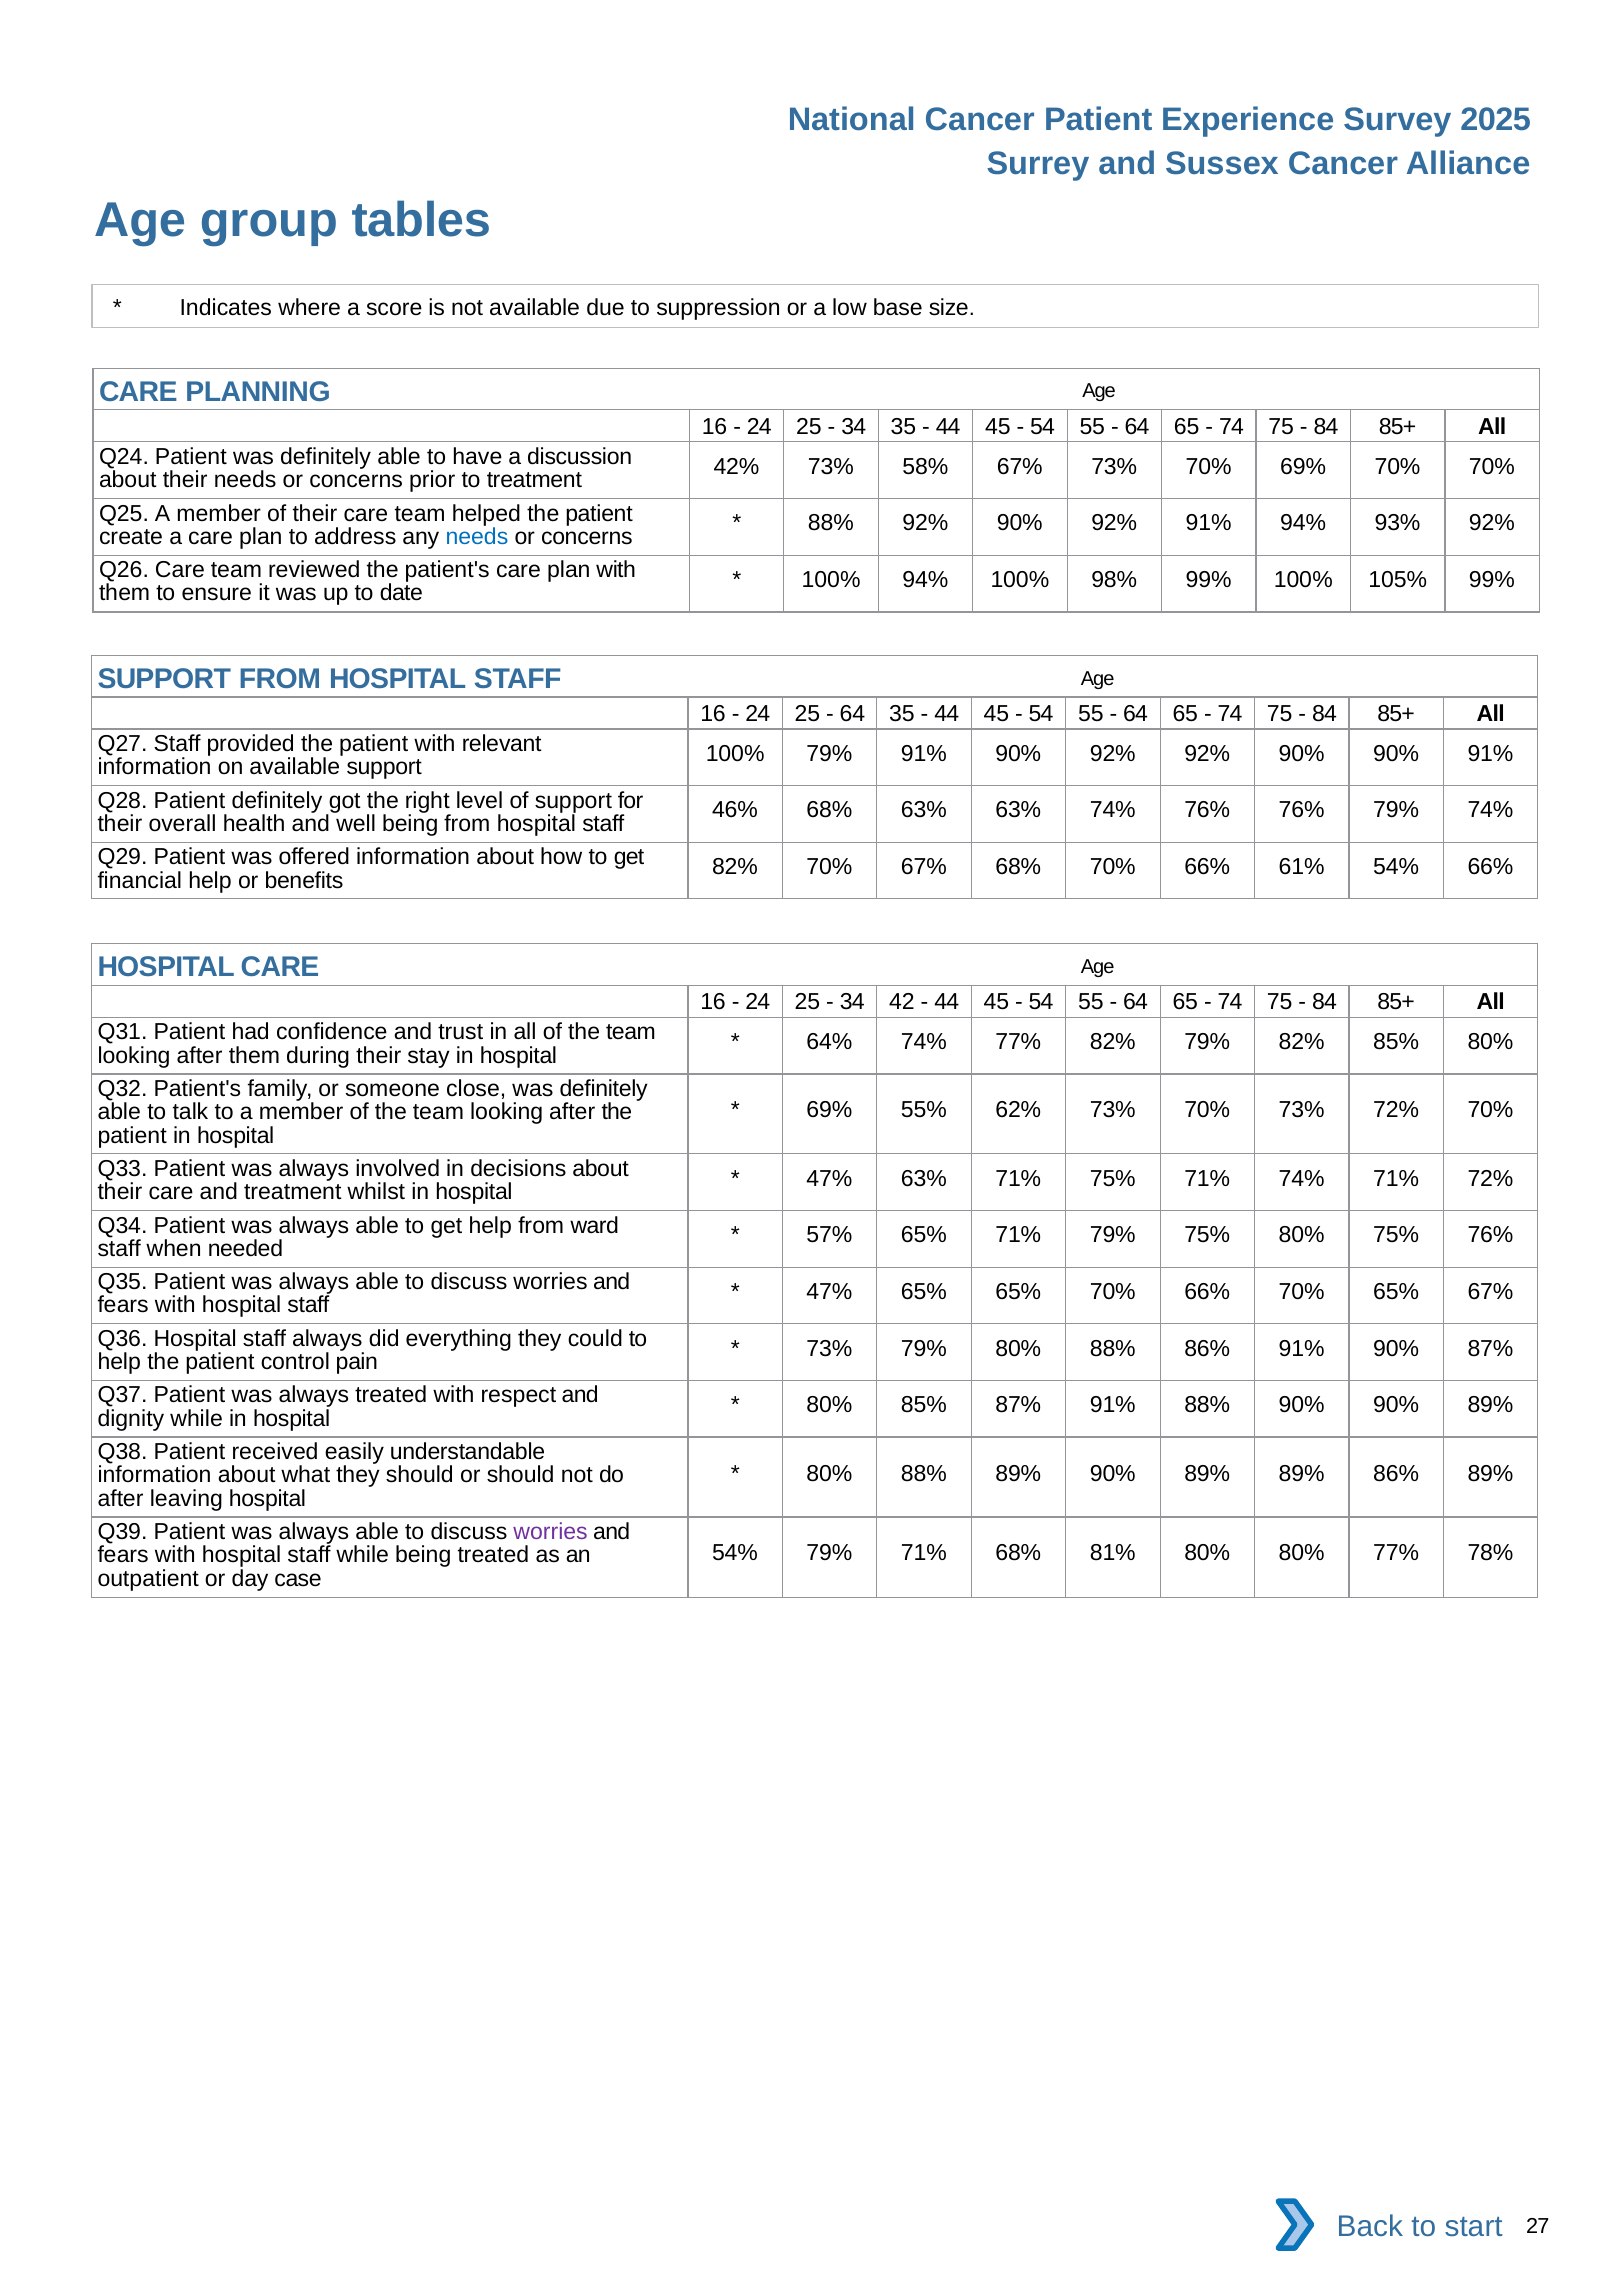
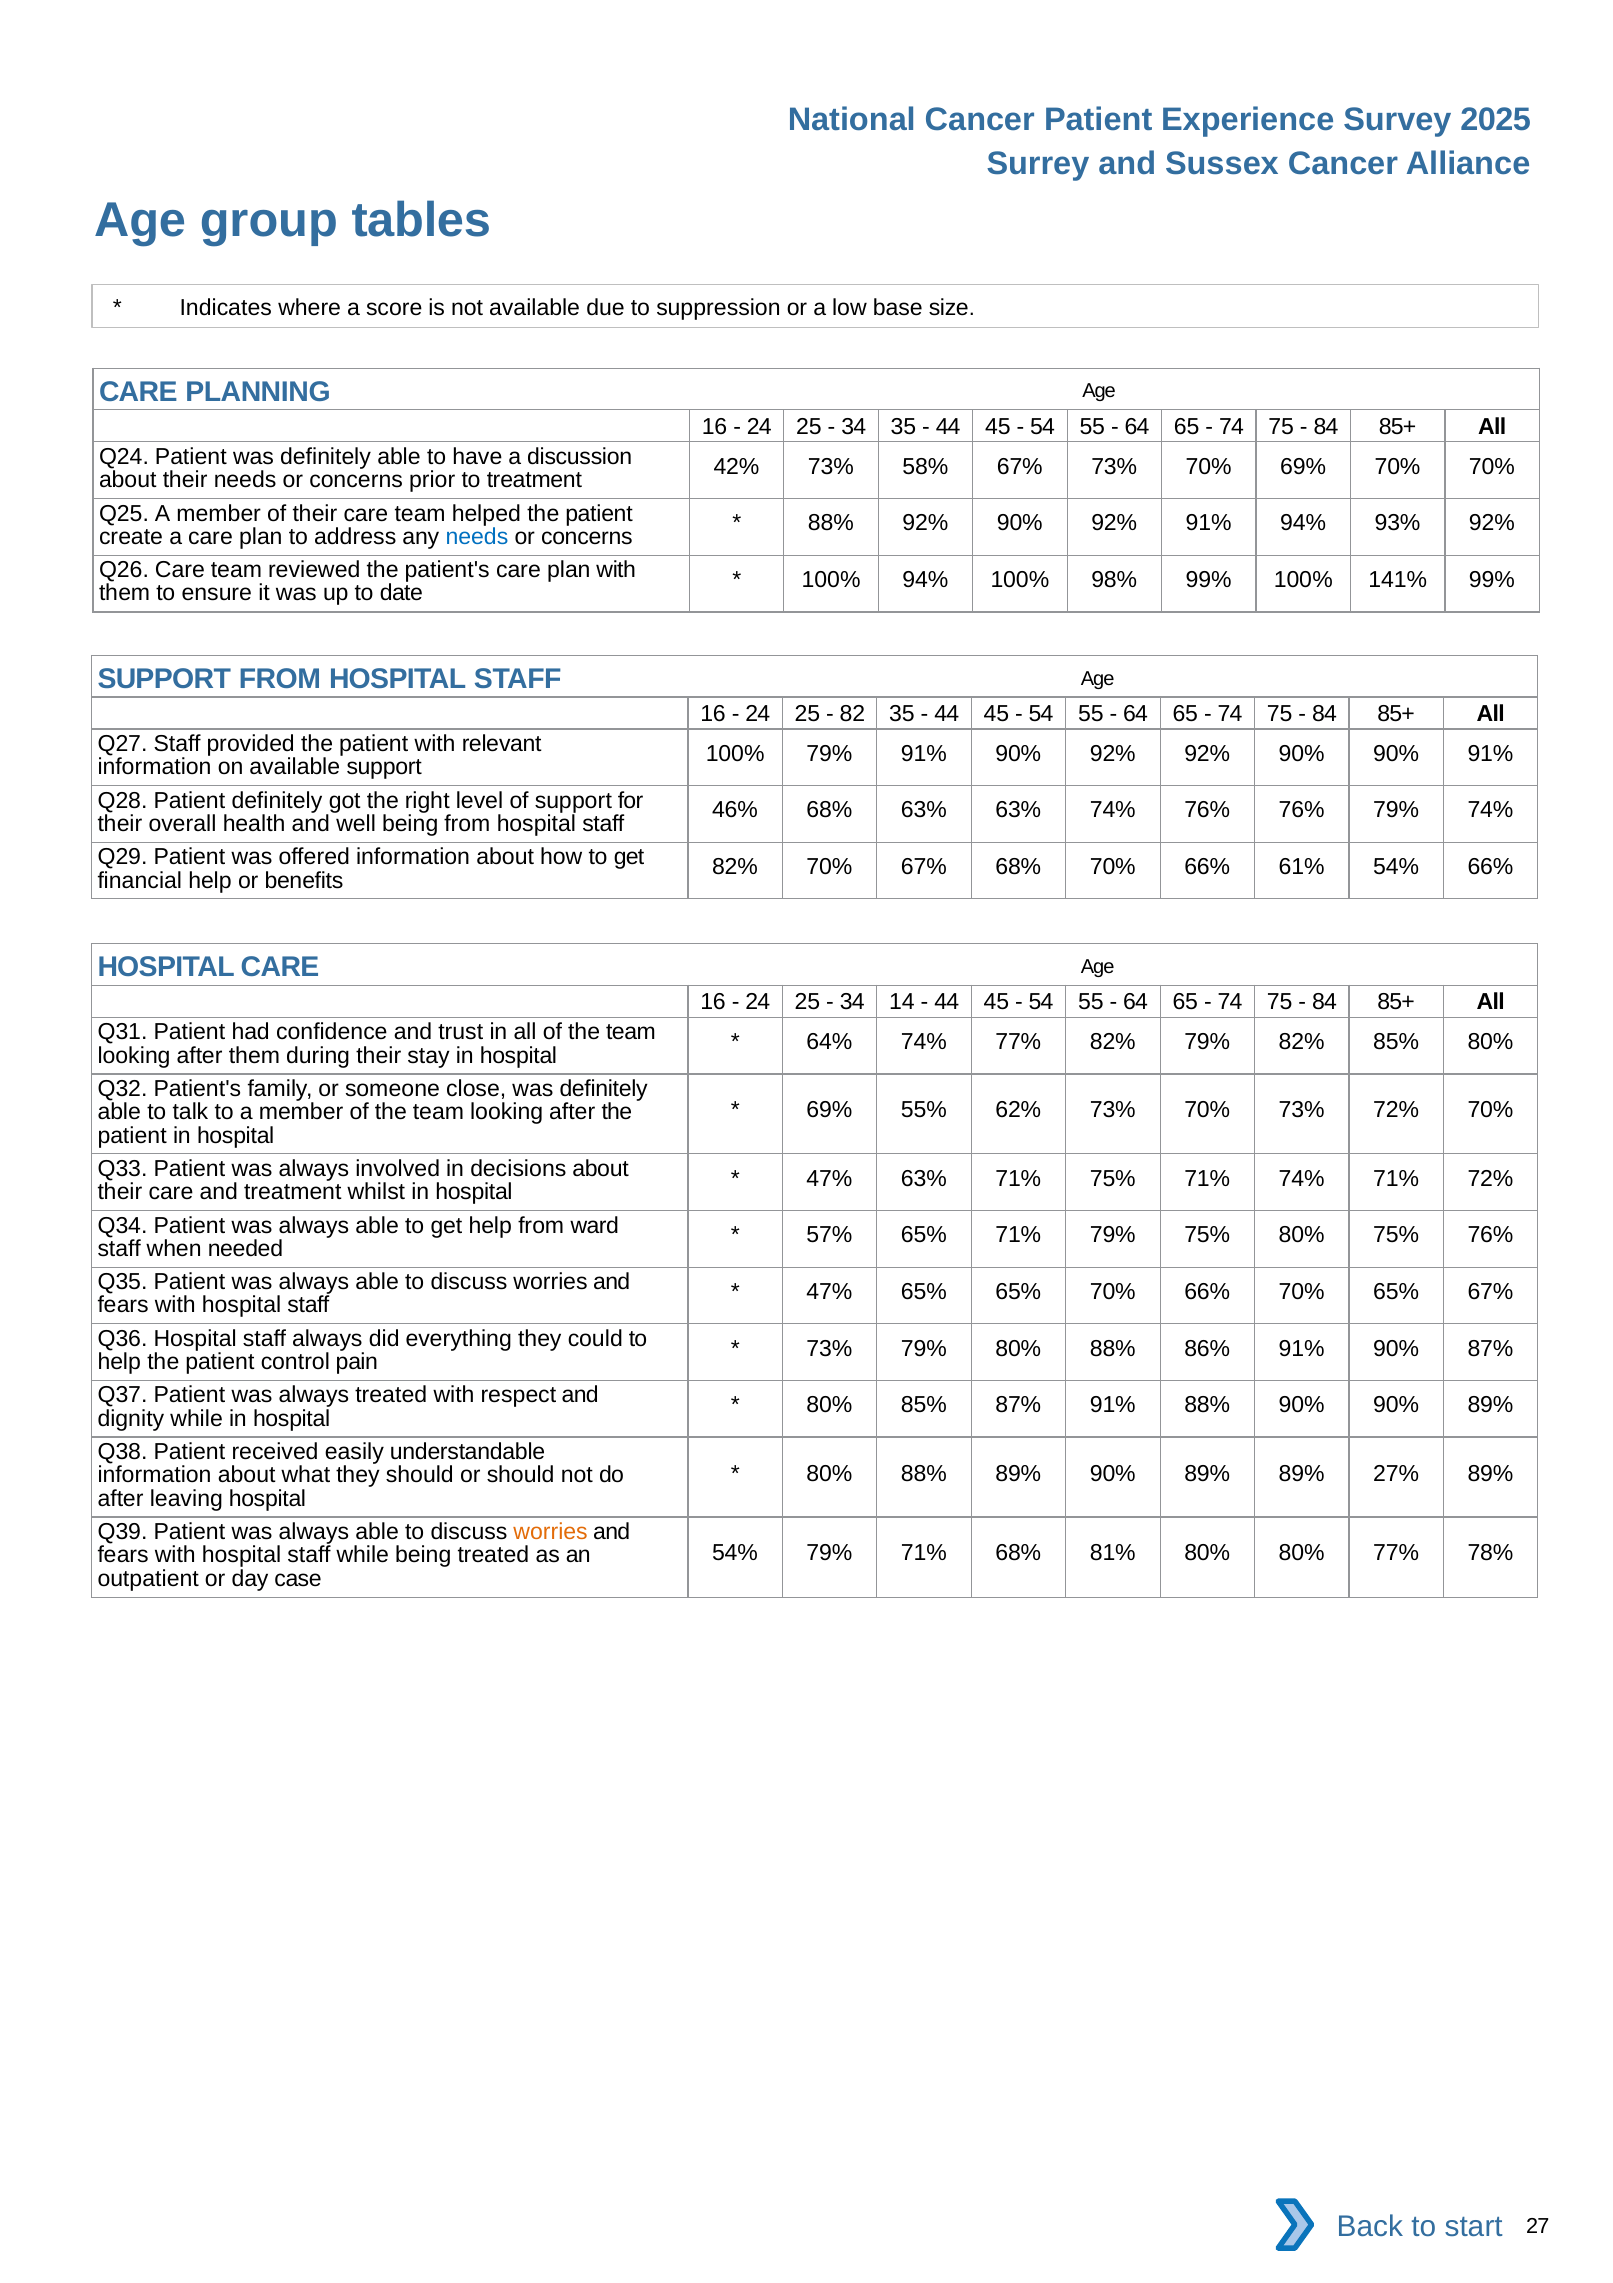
105%: 105% -> 141%
64 at (852, 714): 64 -> 82
42: 42 -> 14
89% 86%: 86% -> 27%
worries at (551, 1532) colour: purple -> orange
